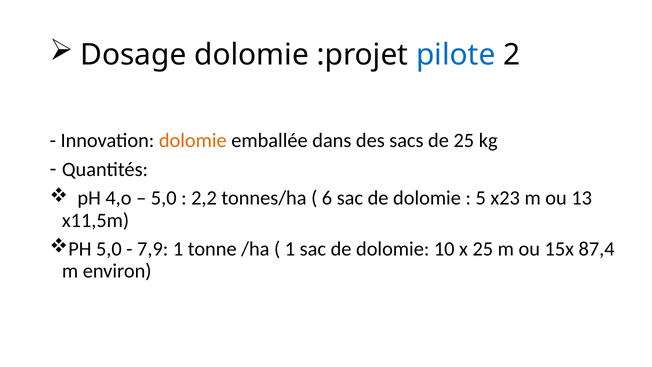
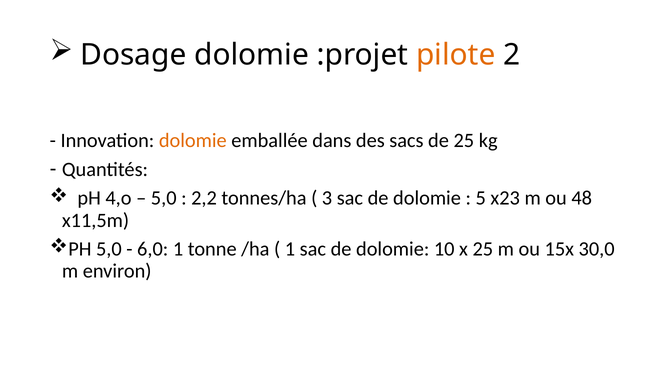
pilote colour: blue -> orange
6: 6 -> 3
13: 13 -> 48
7,9: 7,9 -> 6,0
87,4: 87,4 -> 30,0
